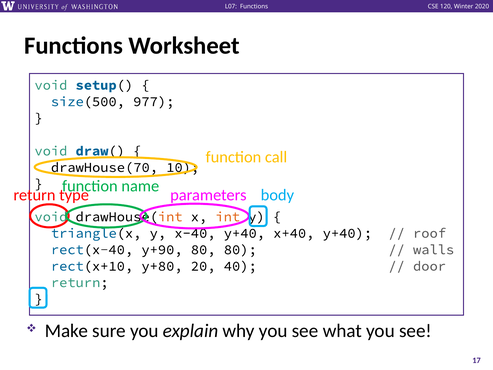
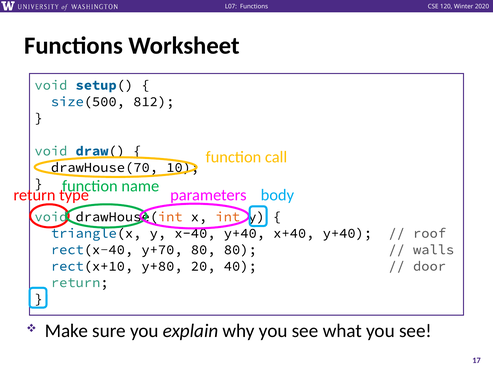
977: 977 -> 812
y+90: y+90 -> y+70
